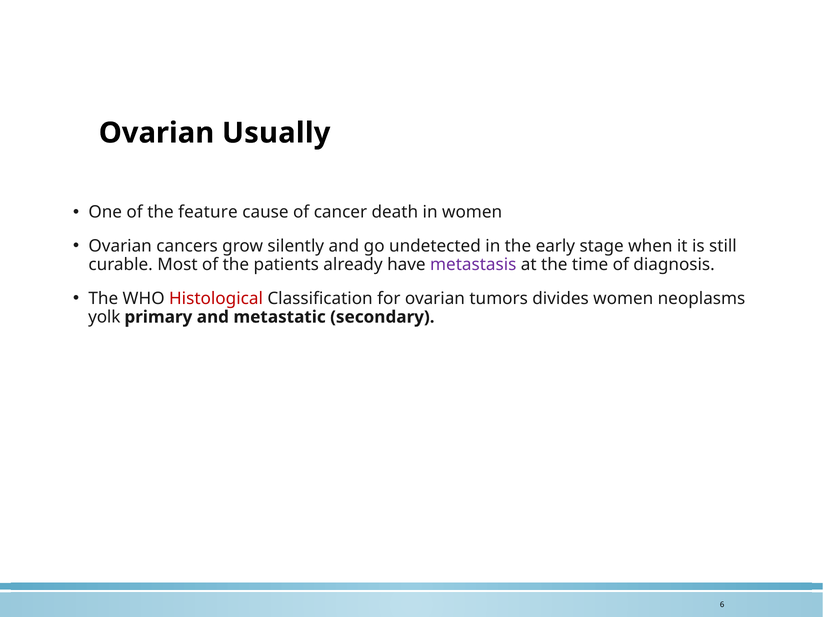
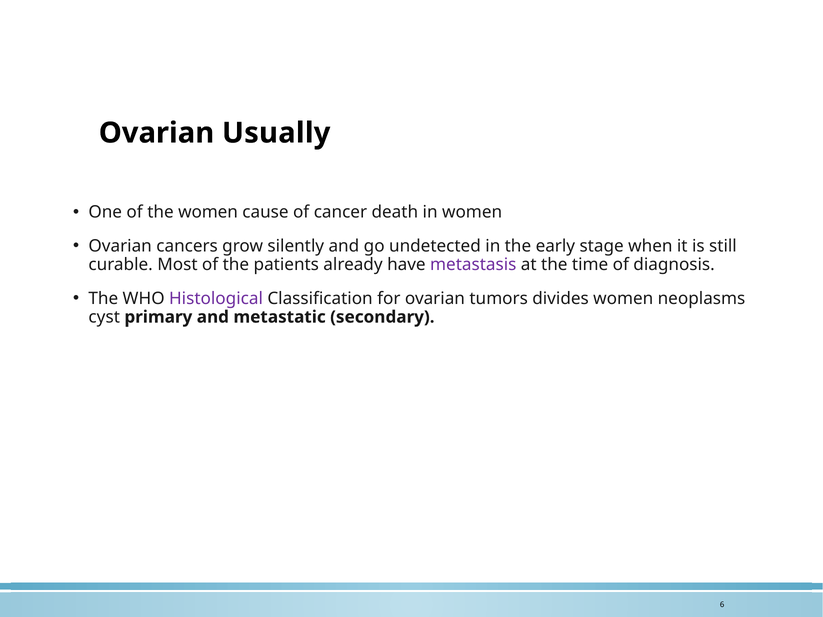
the feature: feature -> women
Histological colour: red -> purple
yolk: yolk -> cyst
